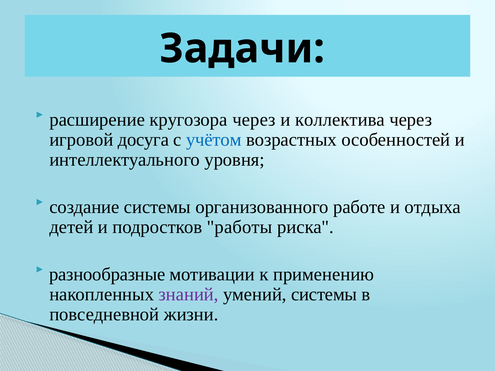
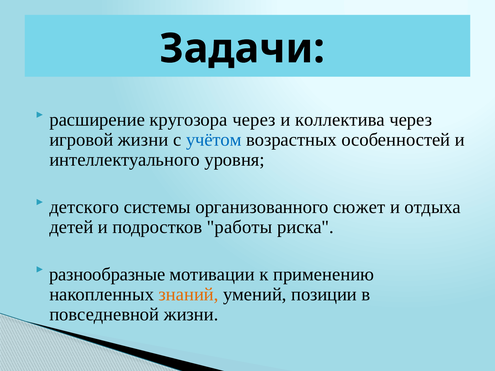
игровой досуга: досуга -> жизни
создание: создание -> детского
работе: работе -> сюжет
знаний colour: purple -> orange
умений системы: системы -> позиции
